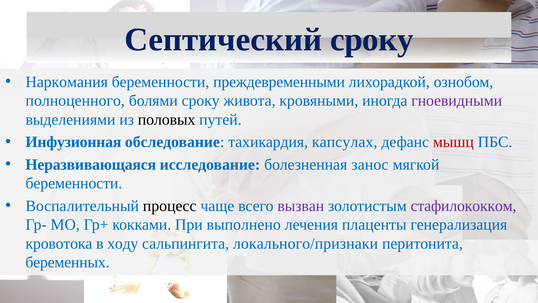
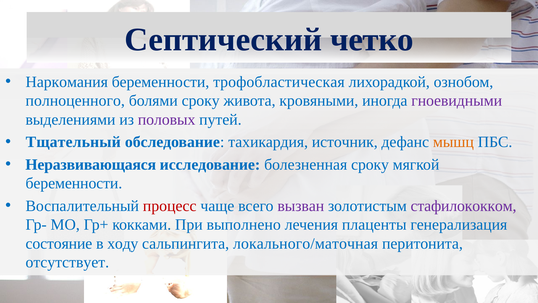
Септический сроку: сроку -> четко
преждевременными: преждевременными -> трофобластическая
половых colour: black -> purple
Инфузионная: Инфузионная -> Тщательный
капсулах: капсулах -> источник
мышц colour: red -> orange
болезненная занос: занос -> сроку
процесс colour: black -> red
кровотока: кровотока -> состояние
локального/признаки: локального/признаки -> локального/маточная
беременных: беременных -> отсутствует
